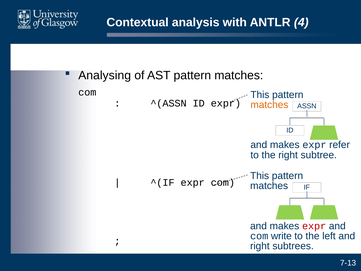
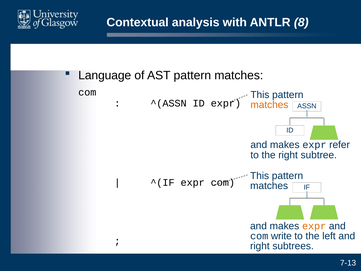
4: 4 -> 8
Analysing: Analysing -> Language
expr at (314, 226) colour: red -> orange
